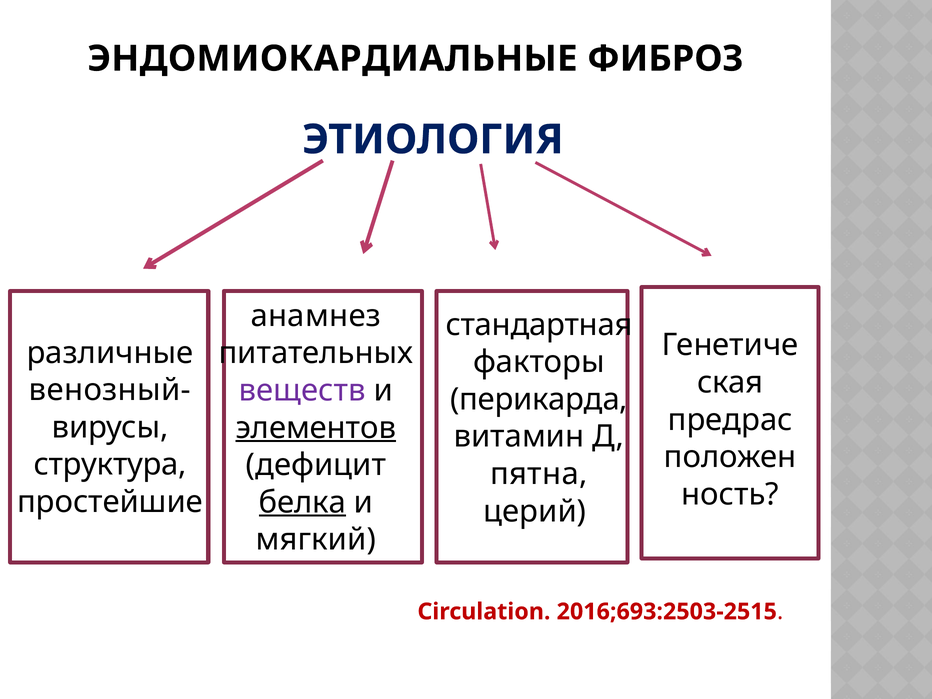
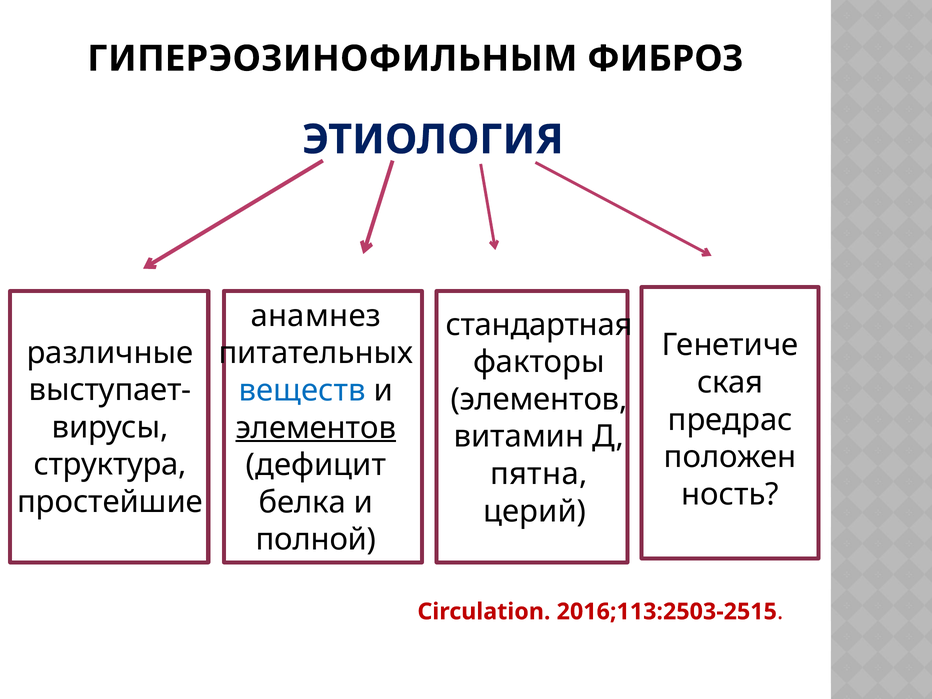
ЭНДОМИОКАРДИАЛЬНЫЕ: ЭНДОМИОКАРДИАЛЬНЫЕ -> ГИПЕРЭОЗИНОФИЛЬНЫМ
венозный-: венозный- -> выступает-
веществ colour: purple -> blue
перикарда at (539, 399): перикарда -> элементов
белка underline: present -> none
мягкий: мягкий -> полной
2016;693:2503-2515: 2016;693:2503-2515 -> 2016;113:2503-2515
